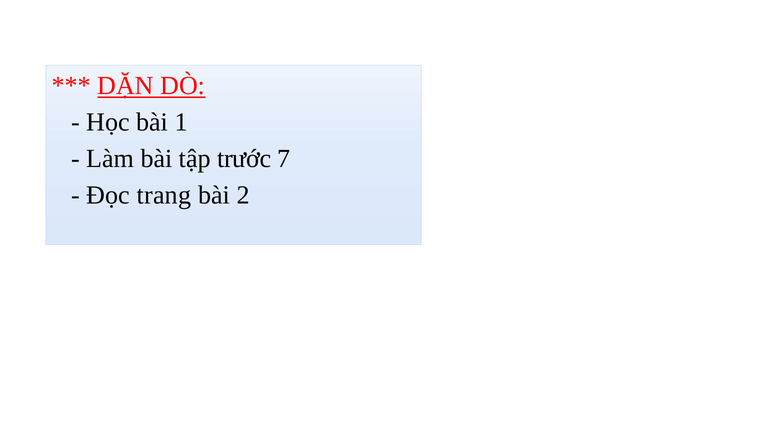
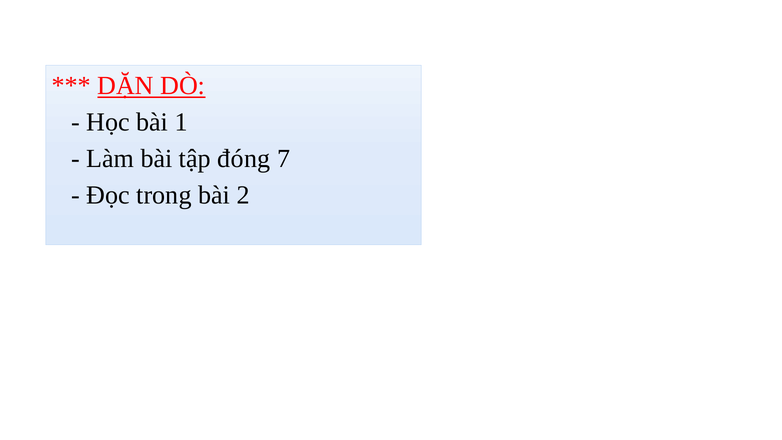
trước: trước -> đóng
trang: trang -> trong
